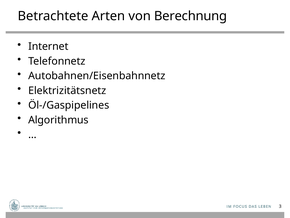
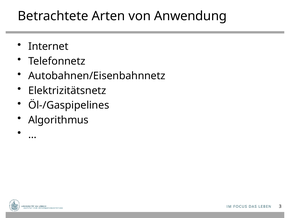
Berechnung: Berechnung -> Anwendung
